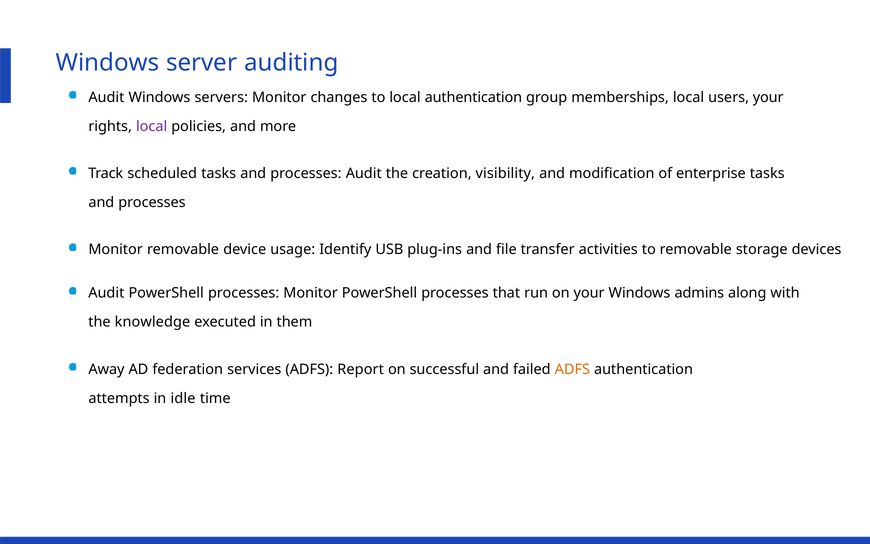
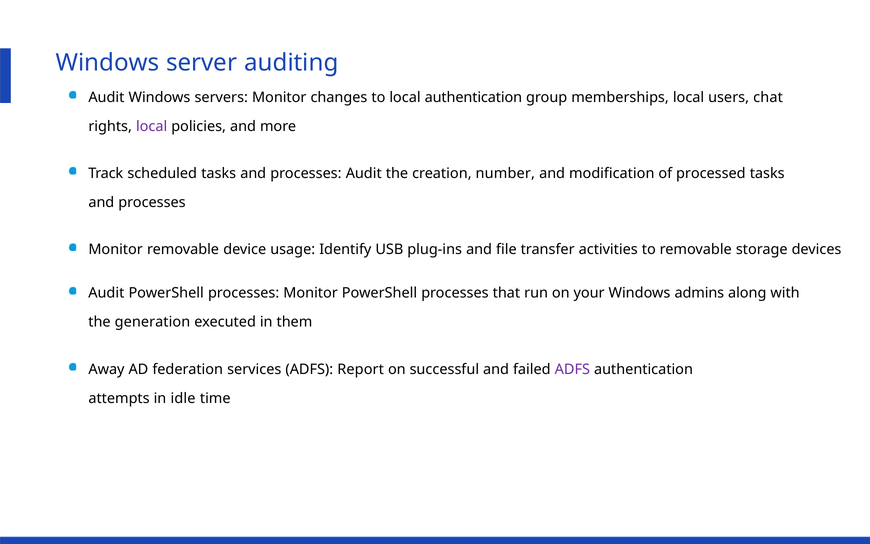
users your: your -> chat
visibility: visibility -> number
enterprise: enterprise -> processed
knowledge: knowledge -> generation
ADFS at (572, 369) colour: orange -> purple
